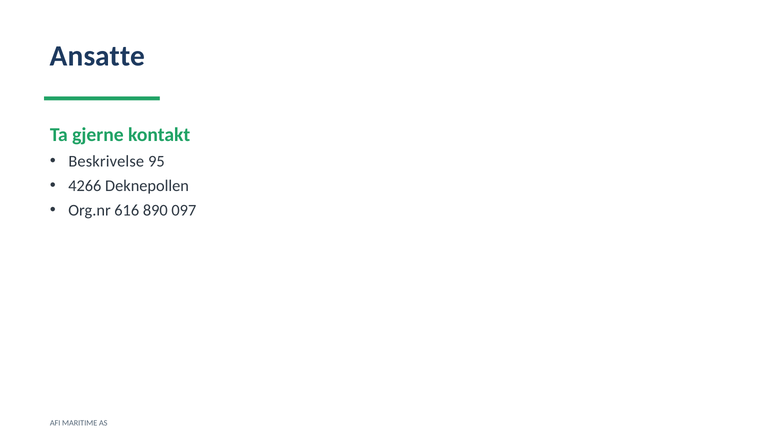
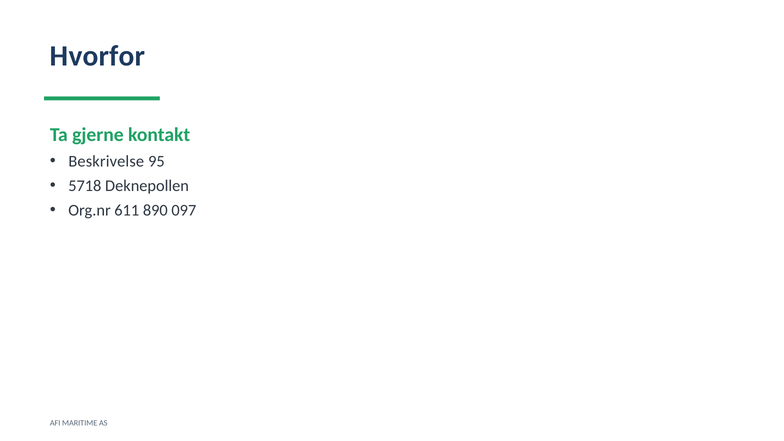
Ansatte: Ansatte -> Hvorfor
4266: 4266 -> 5718
616: 616 -> 611
